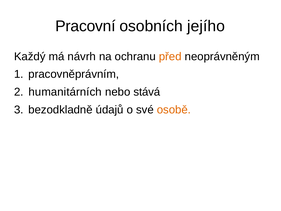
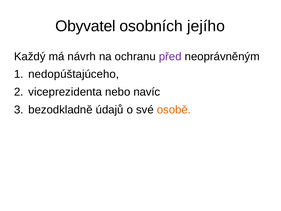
Pracovní: Pracovní -> Obyvatel
před colour: orange -> purple
pracovněprávním: pracovněprávním -> nedopúštajúceho
humanitárních: humanitárních -> viceprezidenta
stává: stává -> navíc
